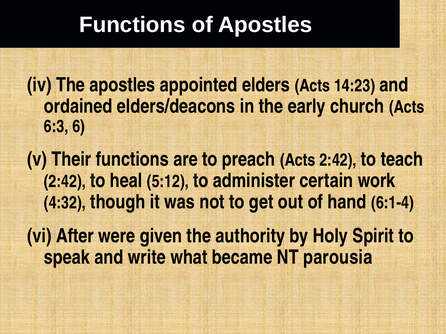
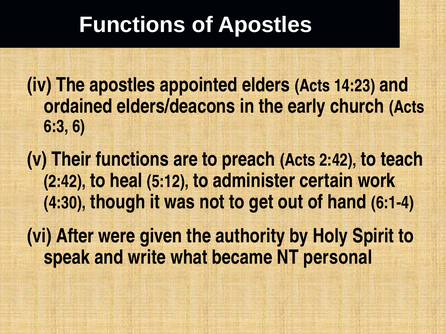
4:32: 4:32 -> 4:30
parousia: parousia -> personal
